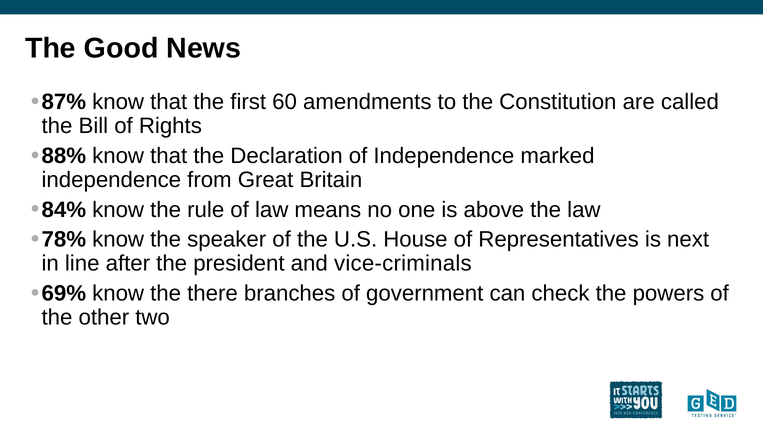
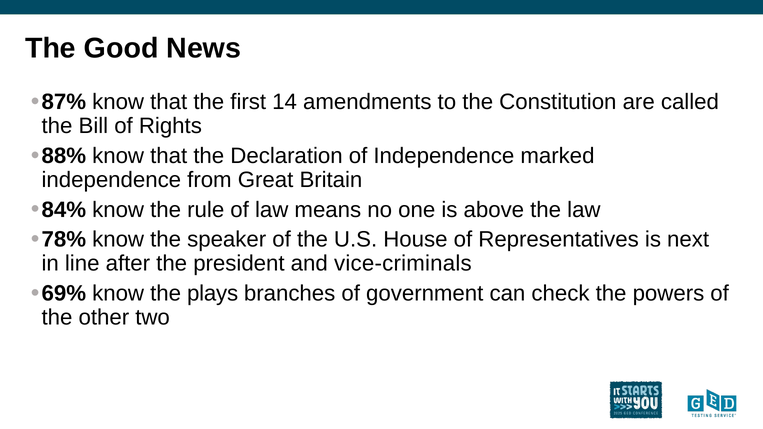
60: 60 -> 14
there: there -> plays
